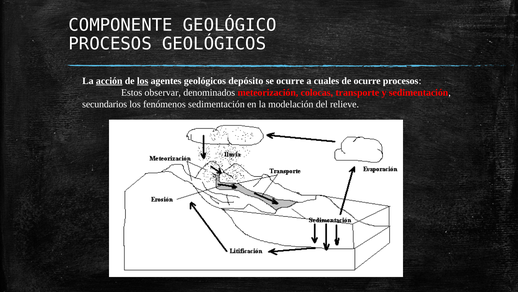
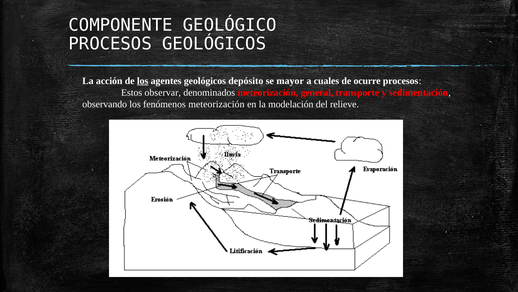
acción underline: present -> none
se ocurre: ocurre -> mayor
colocas: colocas -> general
secundarios: secundarios -> observando
fenómenos sedimentación: sedimentación -> meteorización
